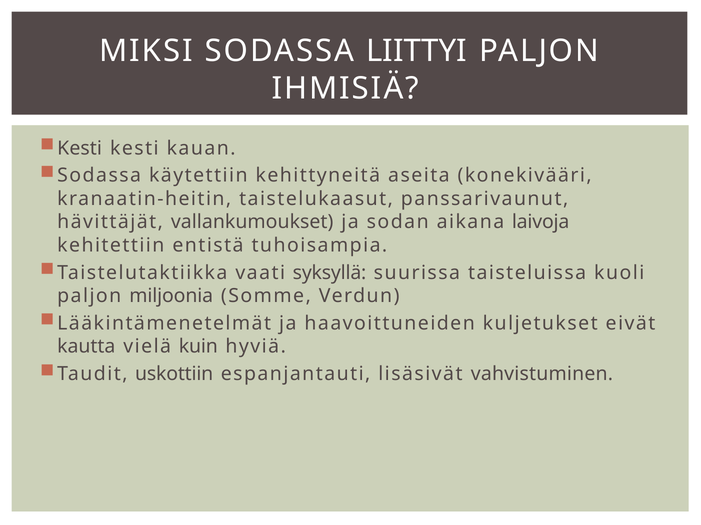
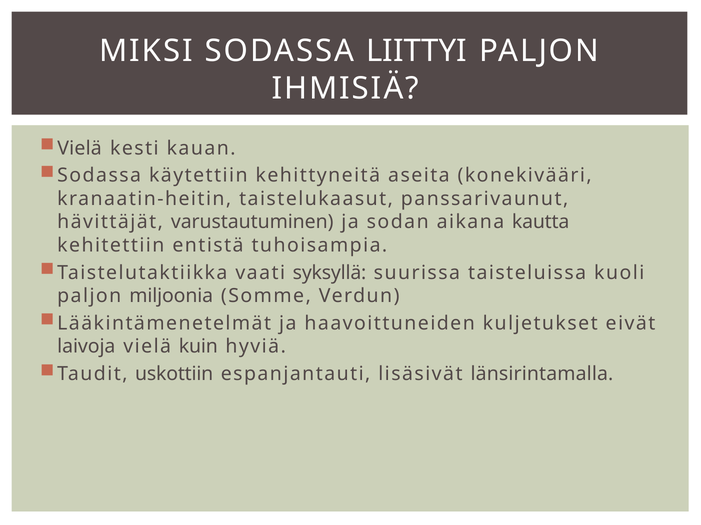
Kesti at (80, 148): Kesti -> Vielä
vallankumoukset: vallankumoukset -> varustautuminen
laivoja: laivoja -> kautta
kautta: kautta -> laivoja
vahvistuminen: vahvistuminen -> länsirintamalla
